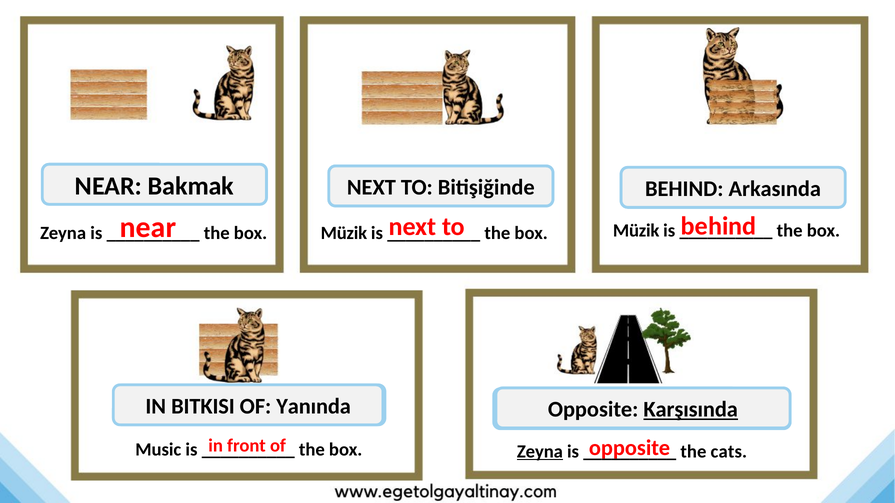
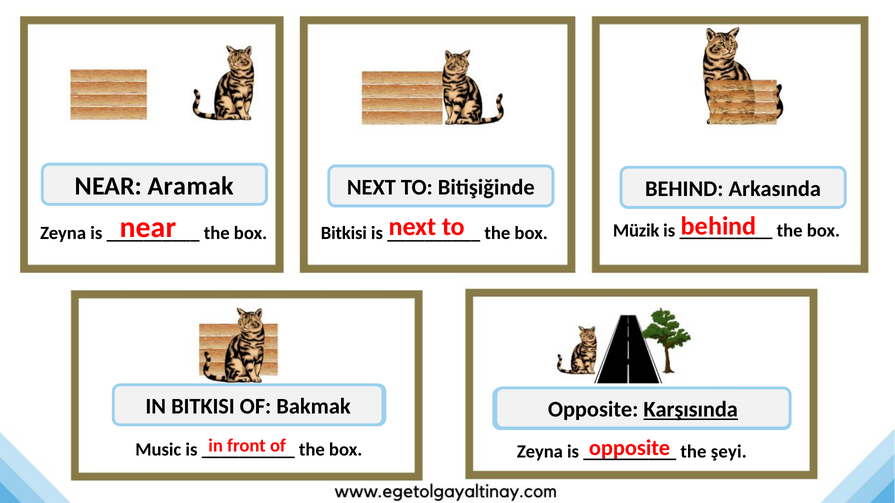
Bakmak: Bakmak -> Aramak
Müzik at (344, 233): Müzik -> Bitkisi
Yanında: Yanında -> Bakmak
Zeyna at (540, 452) underline: present -> none
cats: cats -> şeyi
